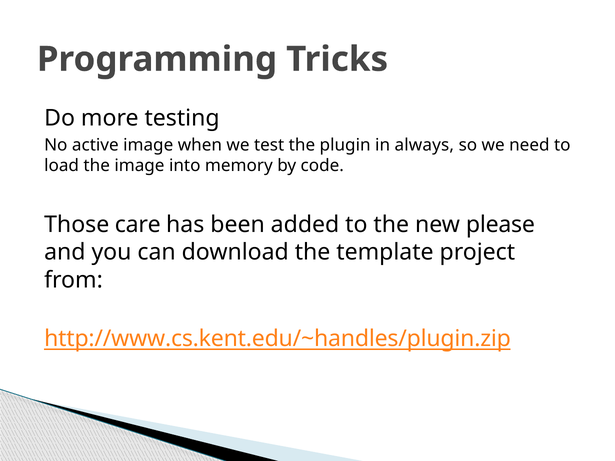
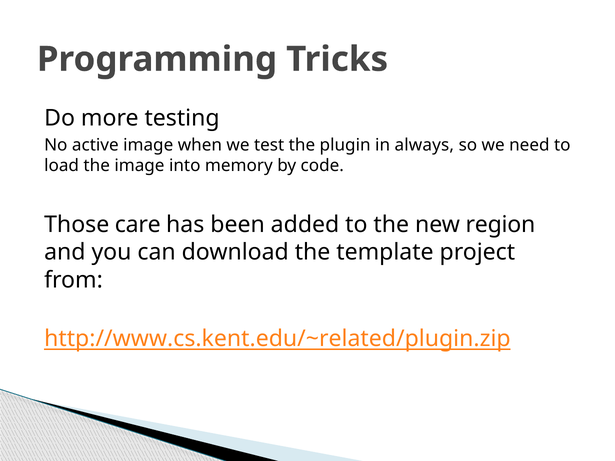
please: please -> region
http://www.cs.kent.edu/~handles/plugin.zip: http://www.cs.kent.edu/~handles/plugin.zip -> http://www.cs.kent.edu/~related/plugin.zip
